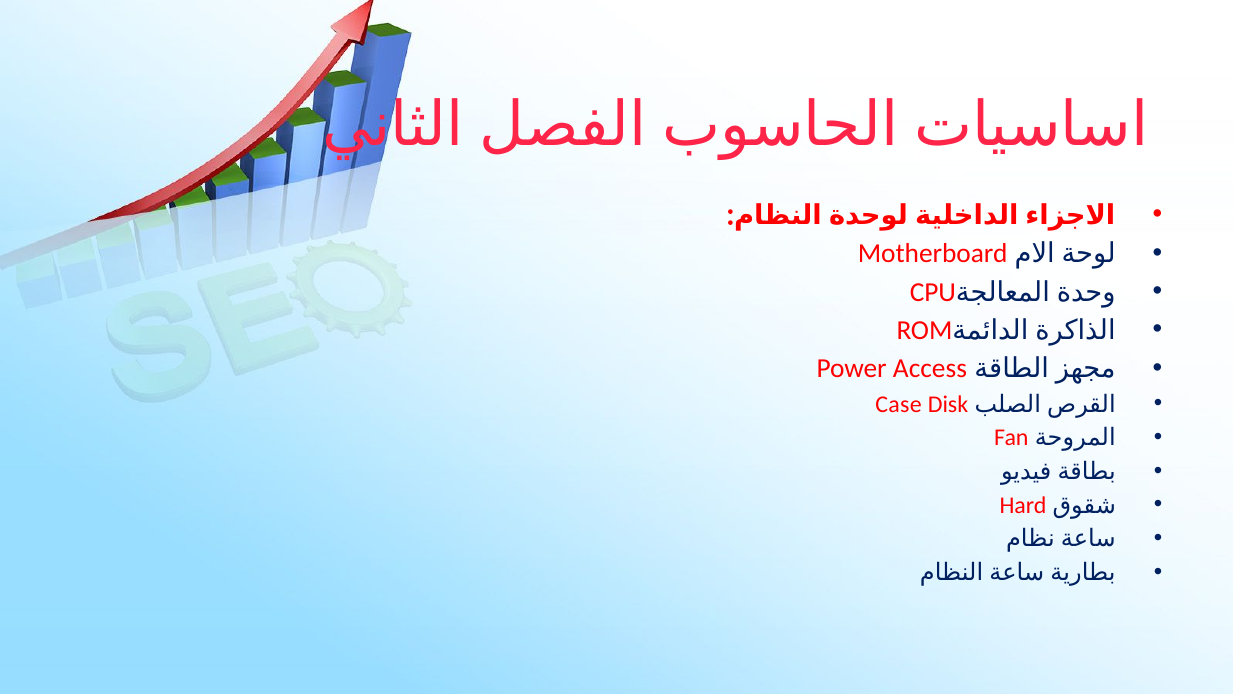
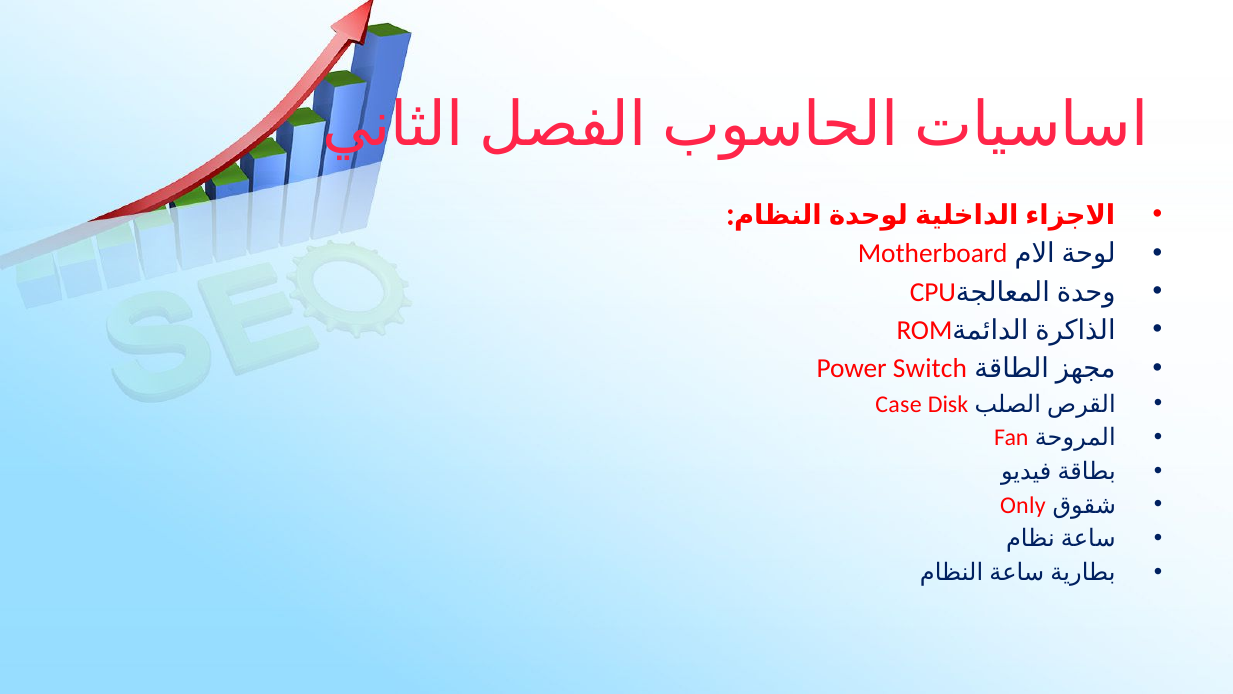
Access: Access -> Switch
Hard: Hard -> Only
